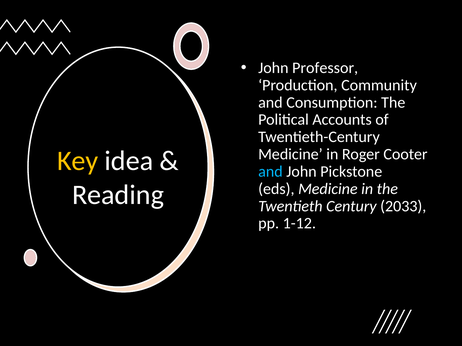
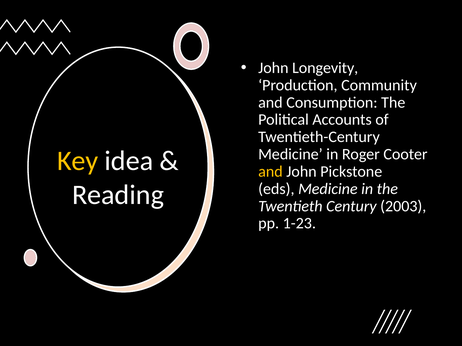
Professor: Professor -> Longevity
and at (270, 172) colour: light blue -> yellow
2033: 2033 -> 2003
1-12: 1-12 -> 1-23
